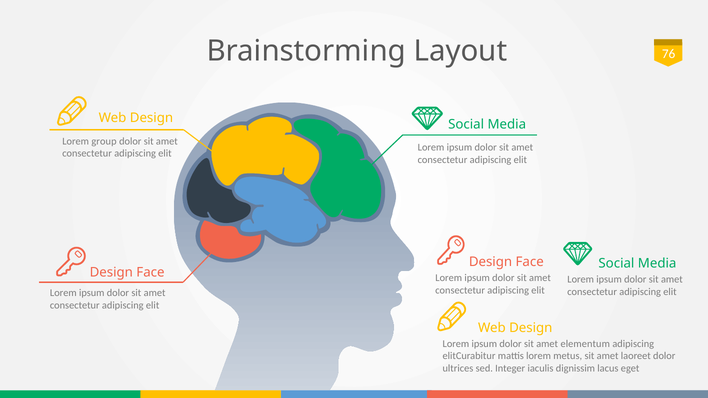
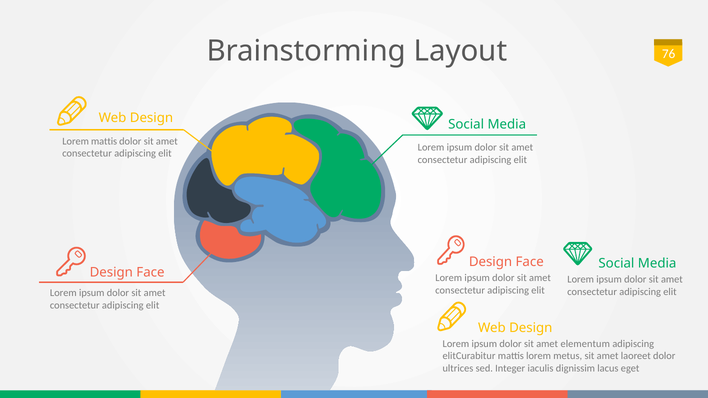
Lorem group: group -> mattis
